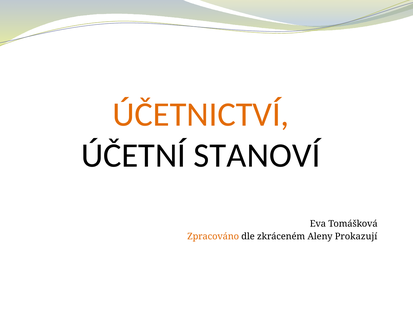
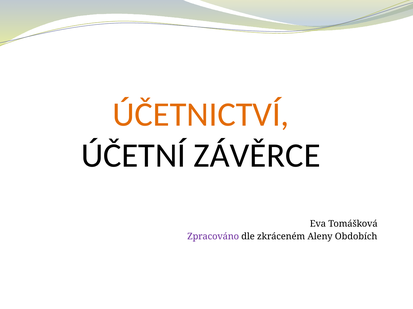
STANOVÍ: STANOVÍ -> ZÁVĚRCE
Zpracováno colour: orange -> purple
Prokazují: Prokazují -> Obdobích
